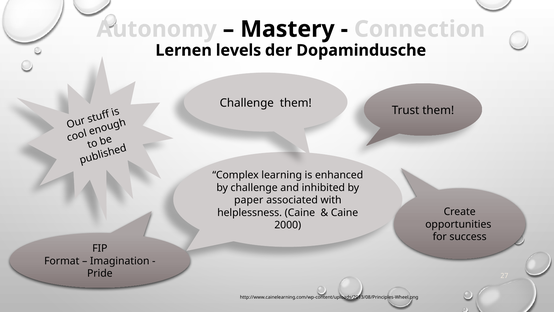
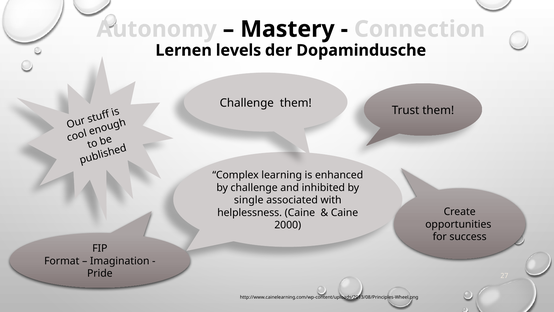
paper: paper -> single
